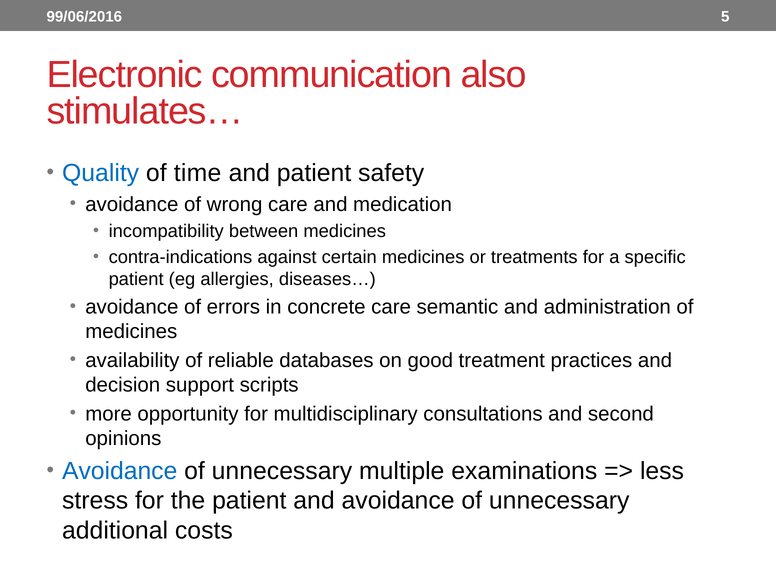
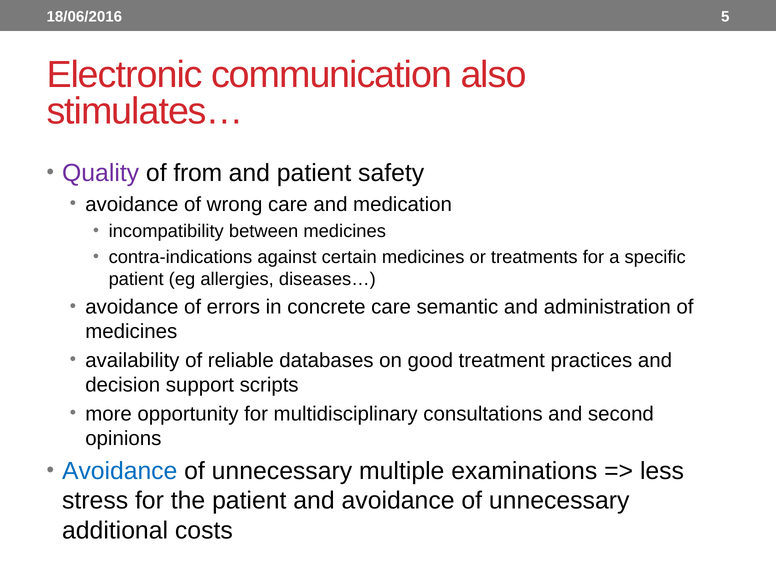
99/06/2016: 99/06/2016 -> 18/06/2016
Quality colour: blue -> purple
time: time -> from
